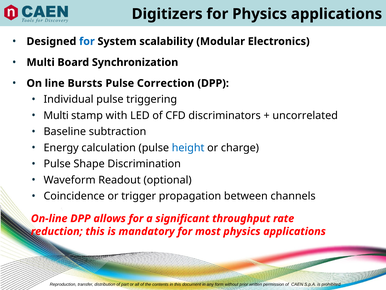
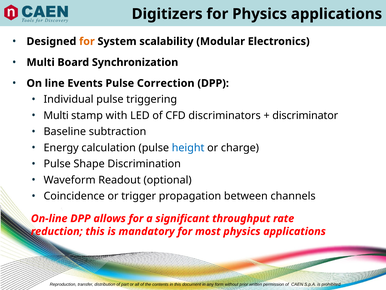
for at (87, 41) colour: blue -> orange
Bursts: Bursts -> Events
uncorrelated: uncorrelated -> discriminator
